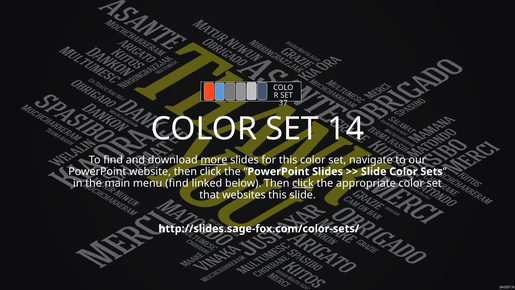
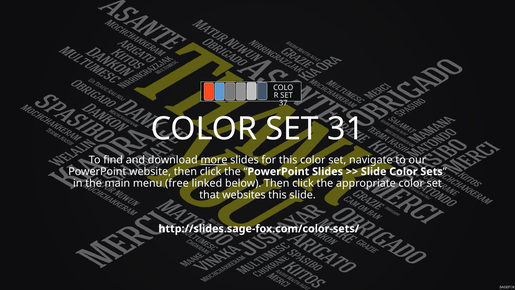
14: 14 -> 31
menu find: find -> free
click at (303, 183) underline: present -> none
